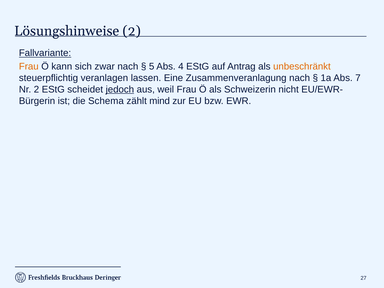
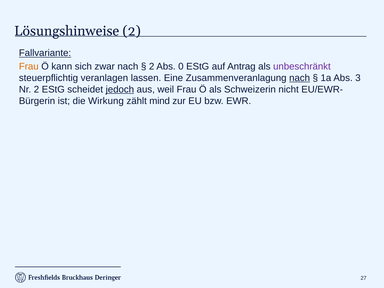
5 at (152, 66): 5 -> 2
4: 4 -> 0
unbeschränkt colour: orange -> purple
nach at (300, 78) underline: none -> present
7: 7 -> 3
Schema: Schema -> Wirkung
